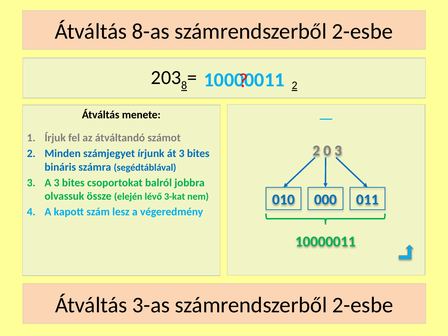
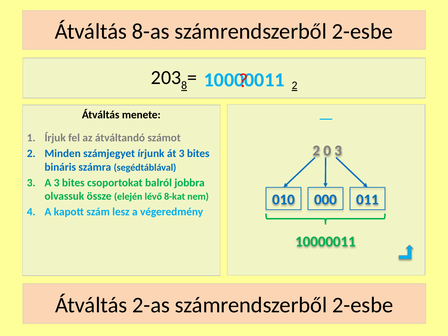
3-kat: 3-kat -> 8-kat
3-as: 3-as -> 2-as
